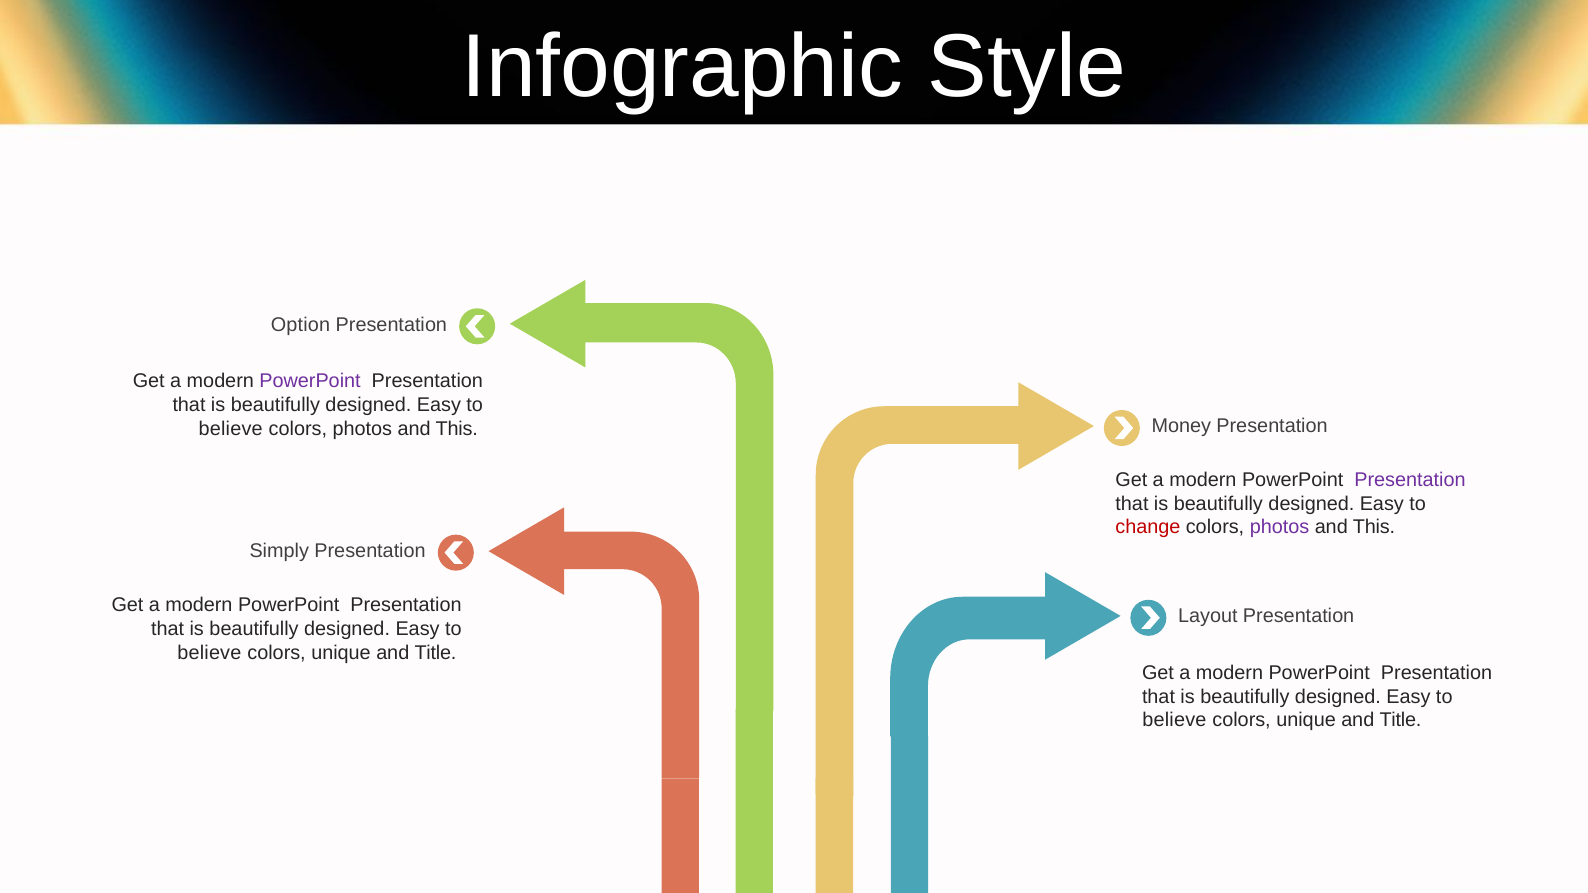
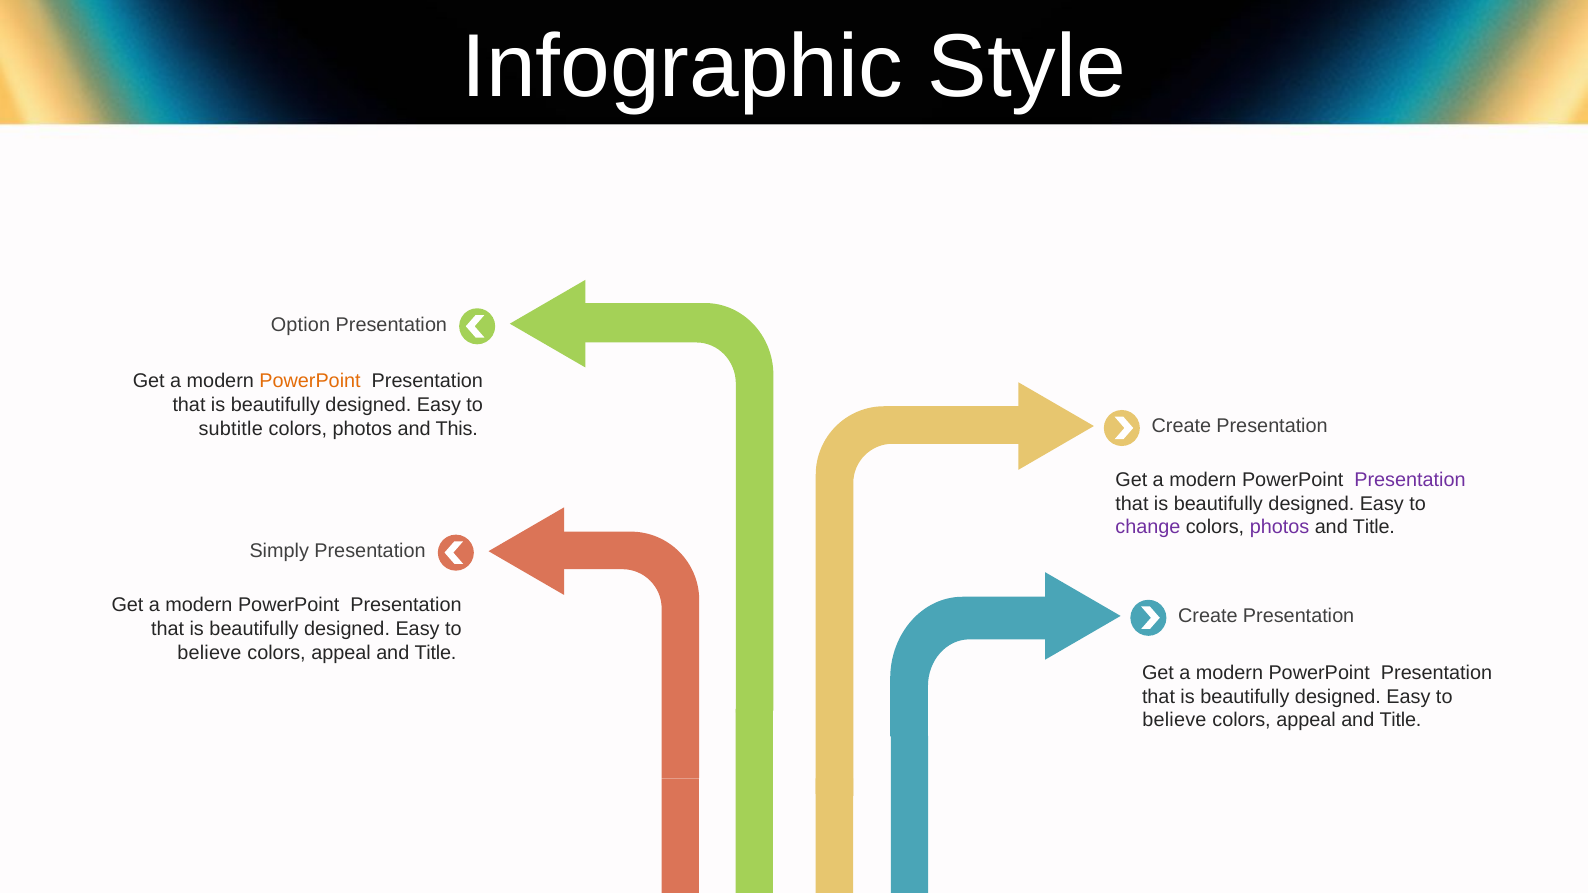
PowerPoint at (310, 382) colour: purple -> orange
Money at (1181, 427): Money -> Create
believe at (231, 429): believe -> subtitle
change colour: red -> purple
This at (1374, 527): This -> Title
Layout at (1208, 616): Layout -> Create
unique at (341, 653): unique -> appeal
unique at (1306, 721): unique -> appeal
